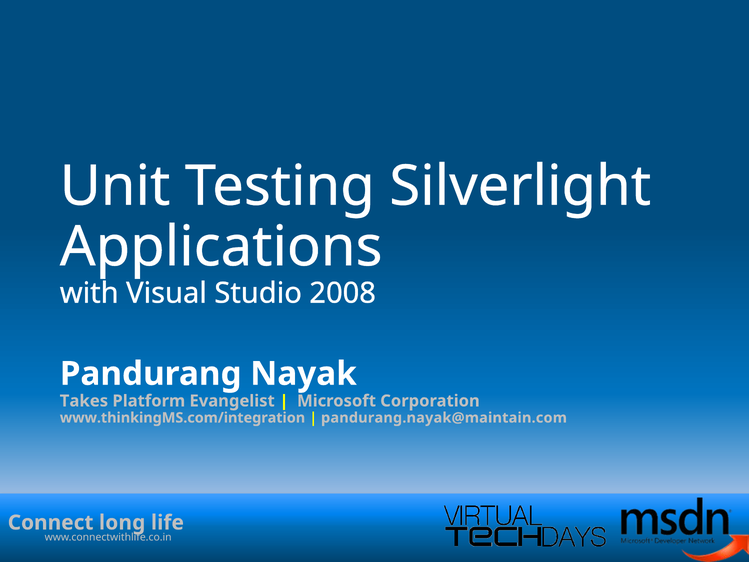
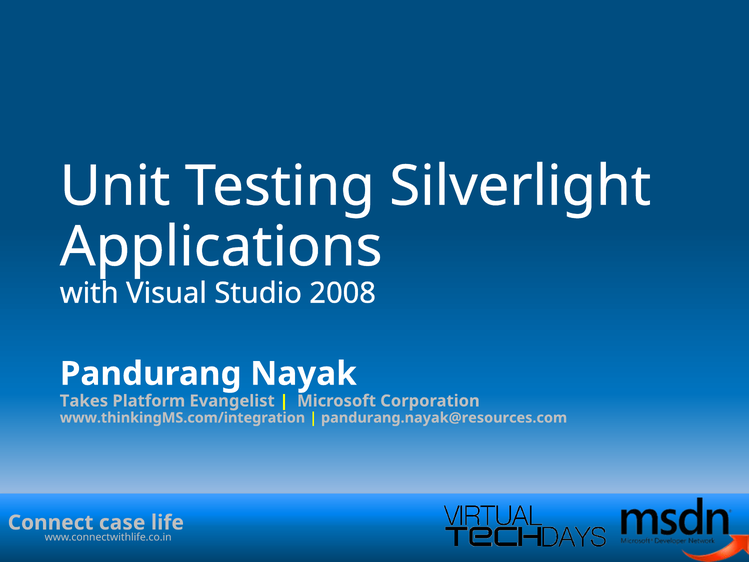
pandurang.nayak@maintain.com: pandurang.nayak@maintain.com -> pandurang.nayak@resources.com
long: long -> case
